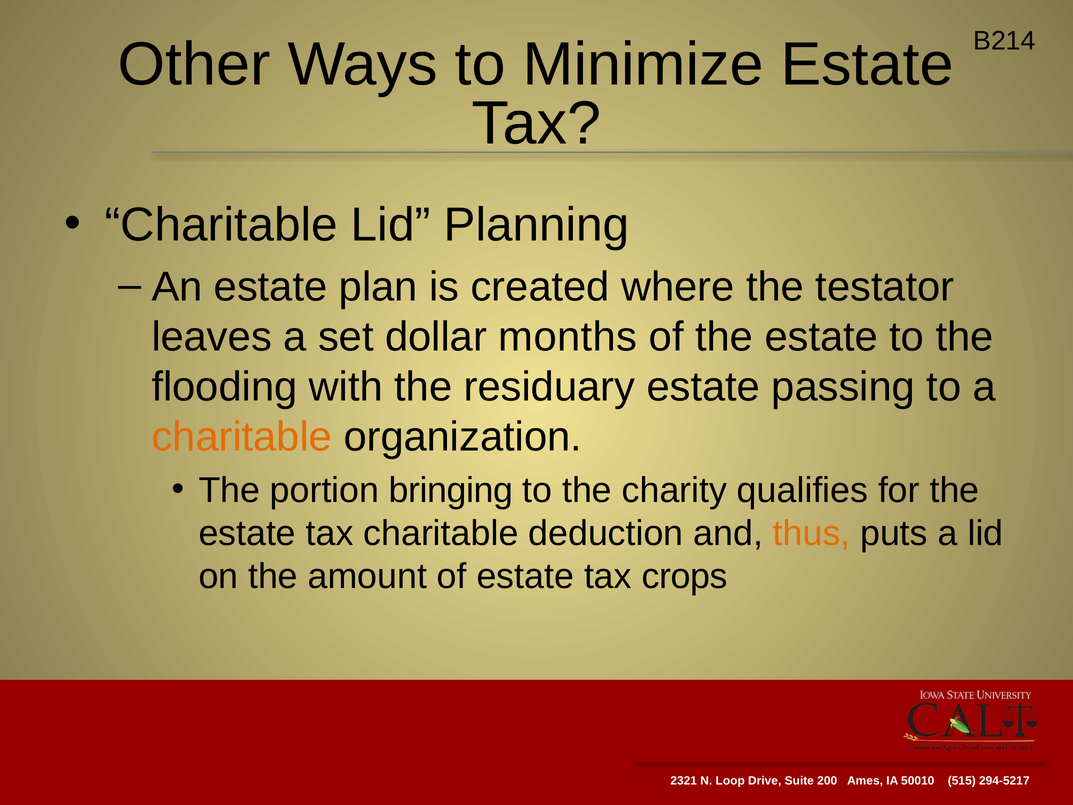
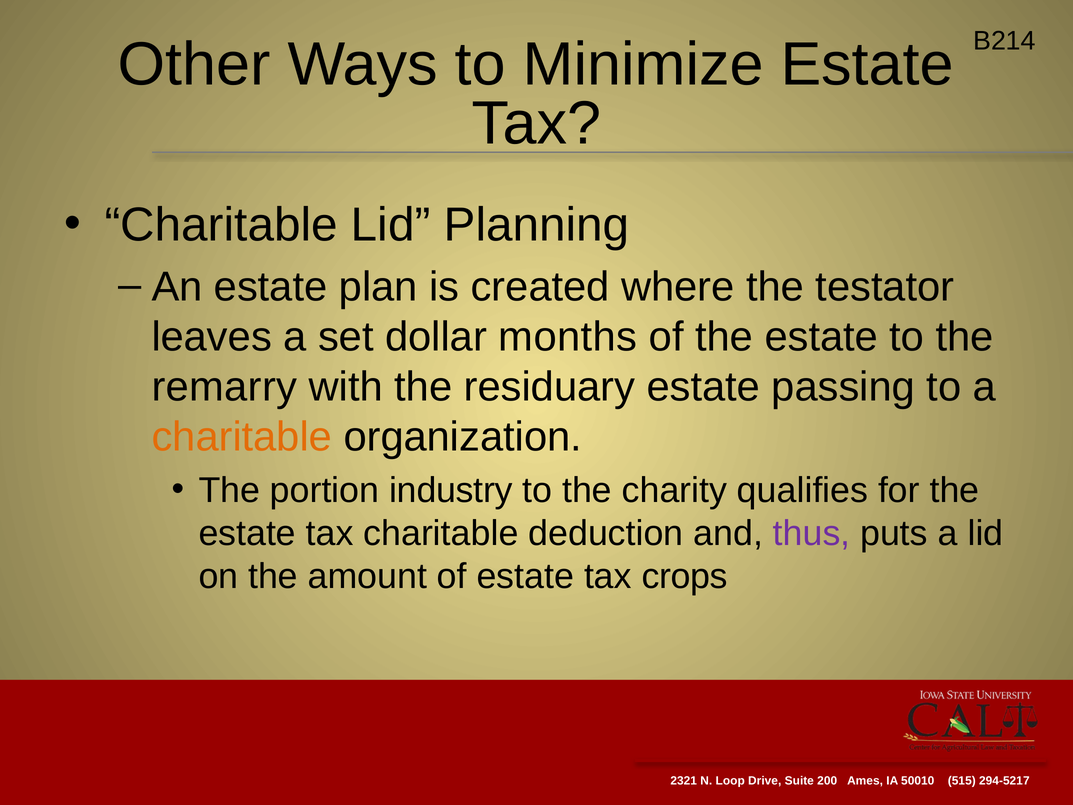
flooding: flooding -> remarry
bringing: bringing -> industry
thus colour: orange -> purple
